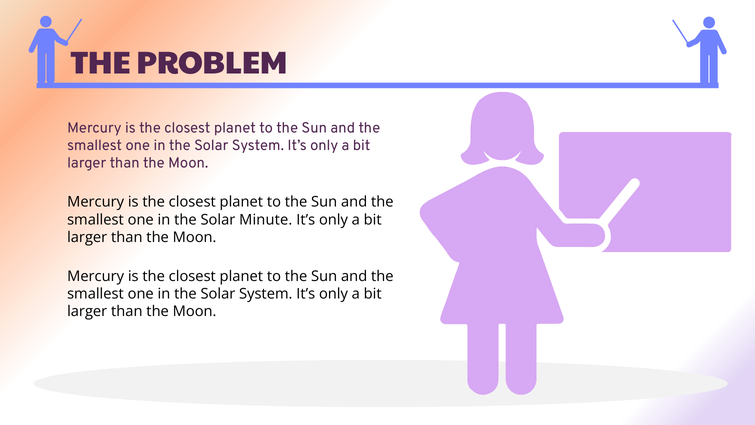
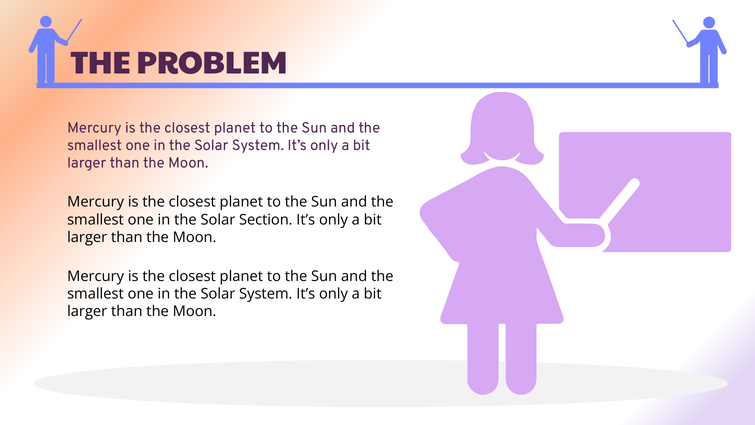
Minute: Minute -> Section
